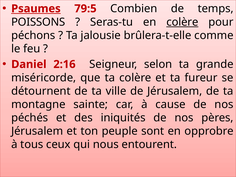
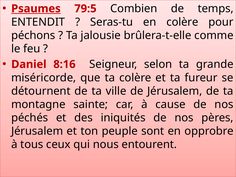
POISSONS: POISSONS -> ENTENDIT
colère at (182, 22) underline: present -> none
2:16: 2:16 -> 8:16
